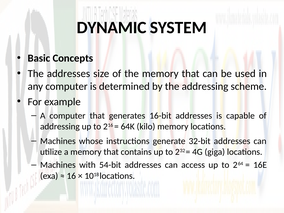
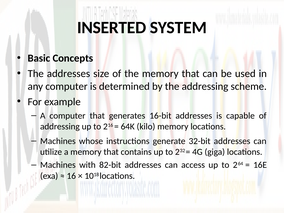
DYNAMIC: DYNAMIC -> INSERTED
54-bit: 54-bit -> 82-bit
